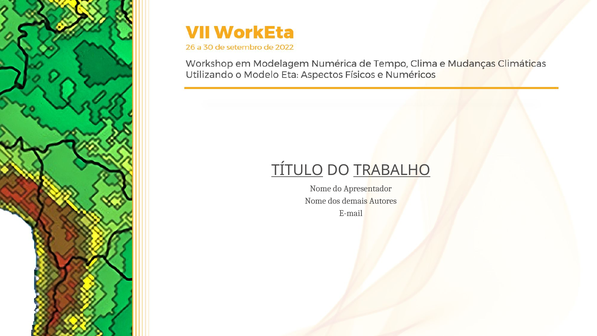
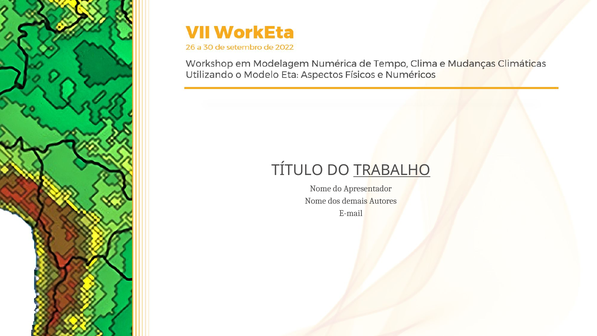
TÍTULO underline: present -> none
